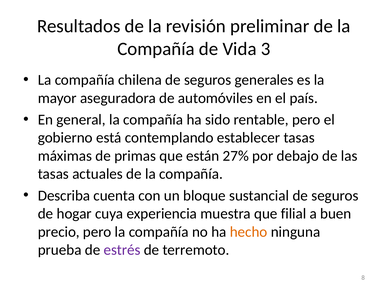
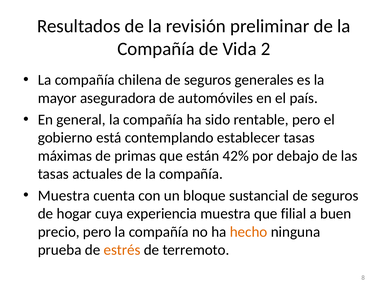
3: 3 -> 2
27%: 27% -> 42%
Describa at (64, 196): Describa -> Muestra
estrés colour: purple -> orange
